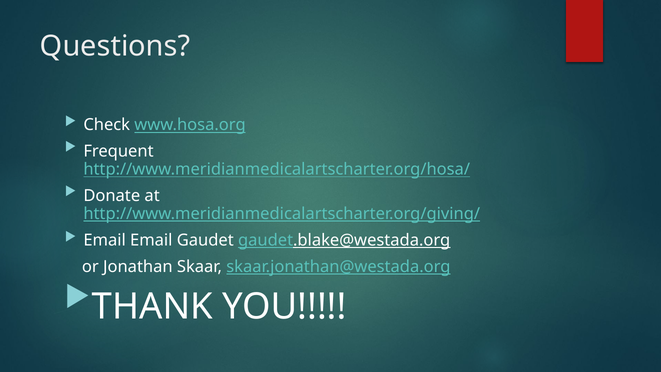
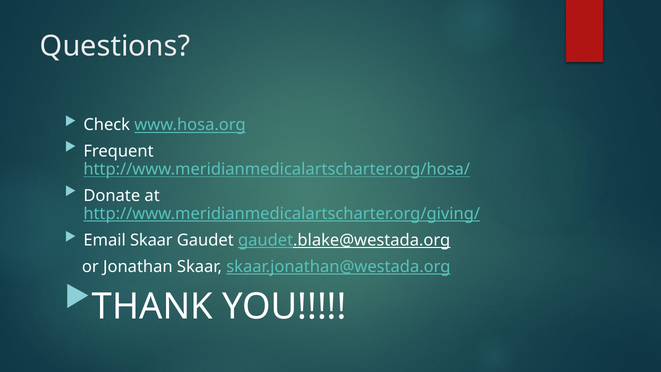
Email Email: Email -> Skaar
